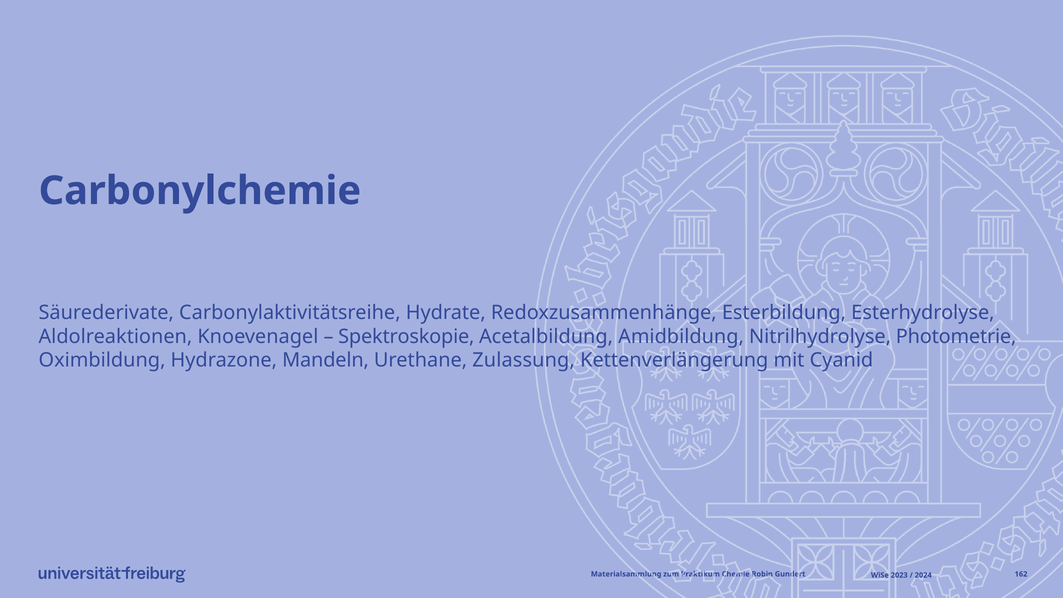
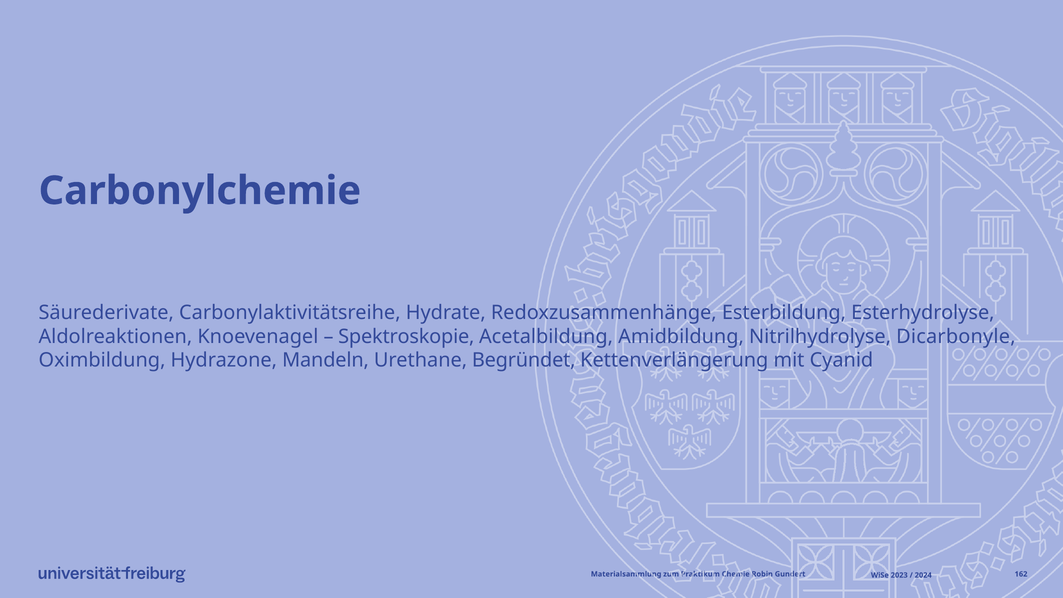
Photometrie: Photometrie -> Dicarbonyle
Zulassung: Zulassung -> Begründet
